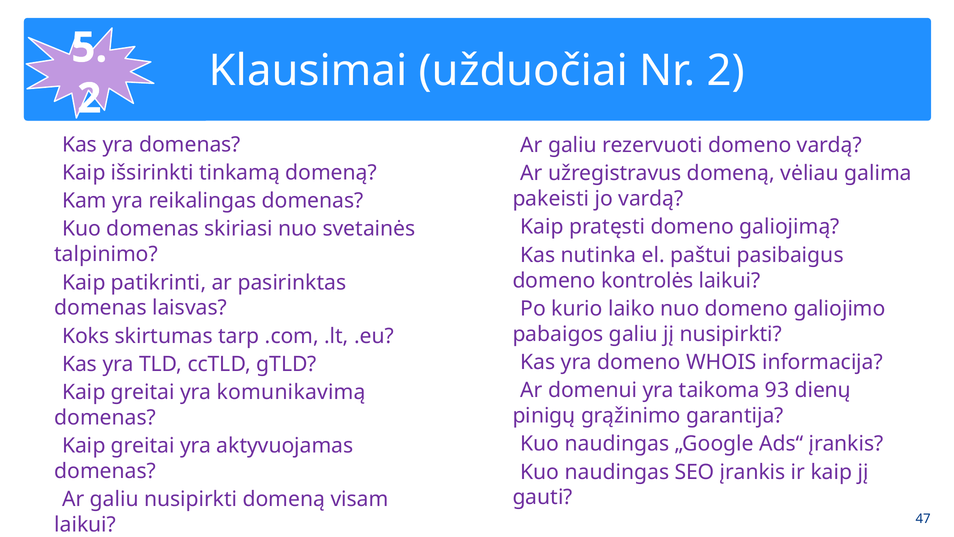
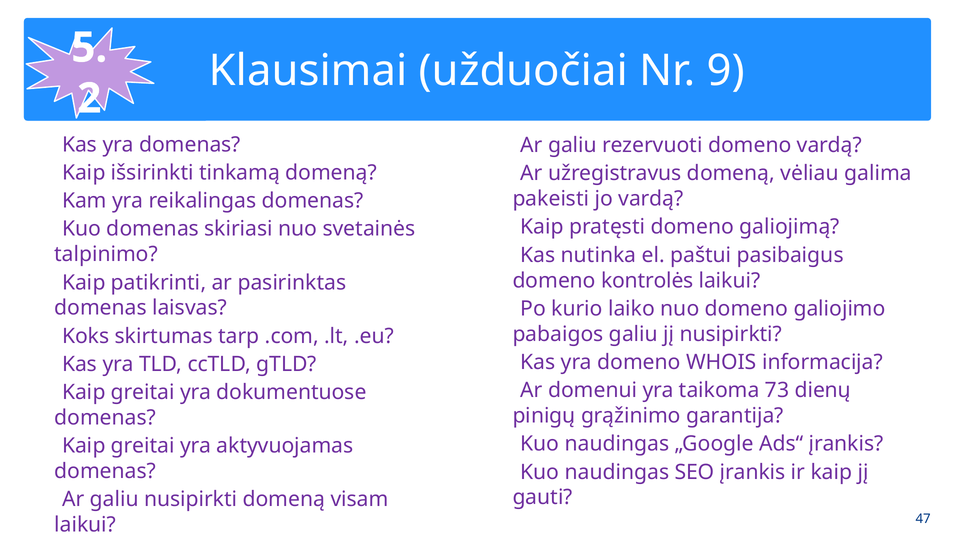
Nr 2: 2 -> 9
93: 93 -> 73
komunikavimą: komunikavimą -> dokumentuose
